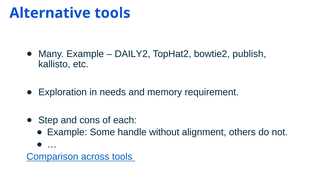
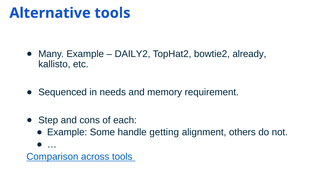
publish: publish -> already
Exploration: Exploration -> Sequenced
without: without -> getting
